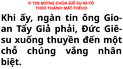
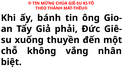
ngàn: ngàn -> bánh
chúng: chúng -> không
